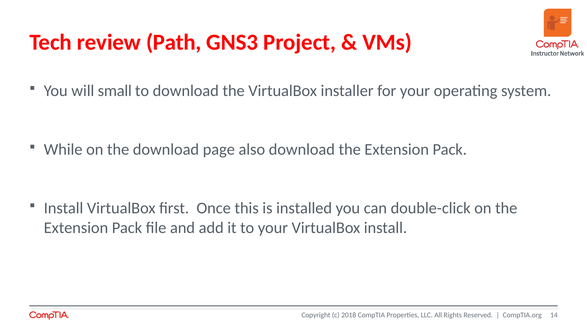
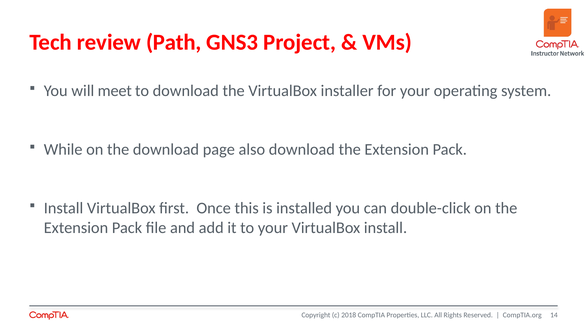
small: small -> meet
